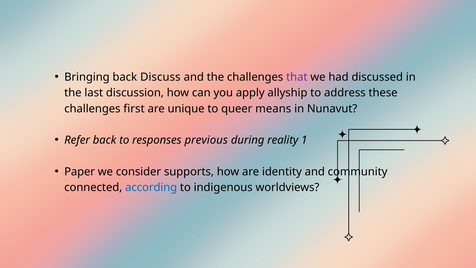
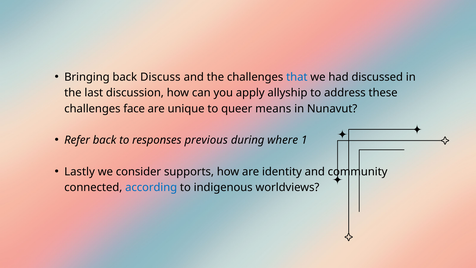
that colour: purple -> blue
first: first -> face
reality: reality -> where
Paper: Paper -> Lastly
